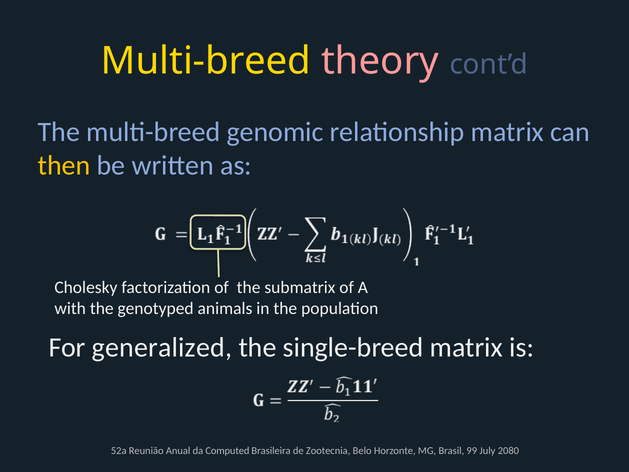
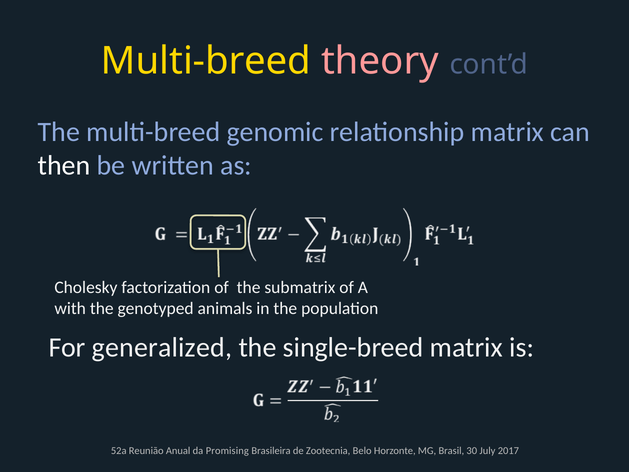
then colour: yellow -> white
Computed: Computed -> Promising
99: 99 -> 30
2080: 2080 -> 2017
